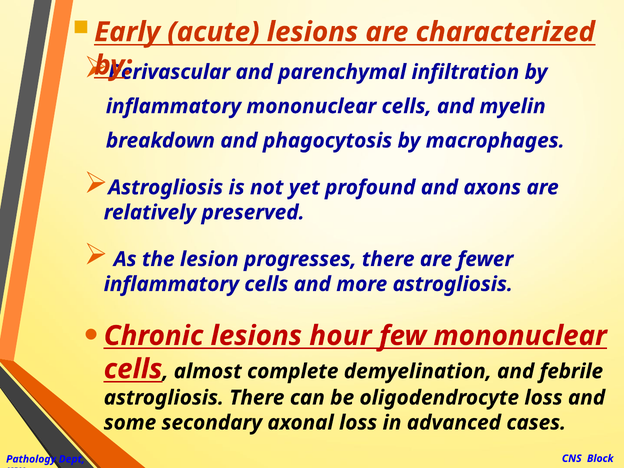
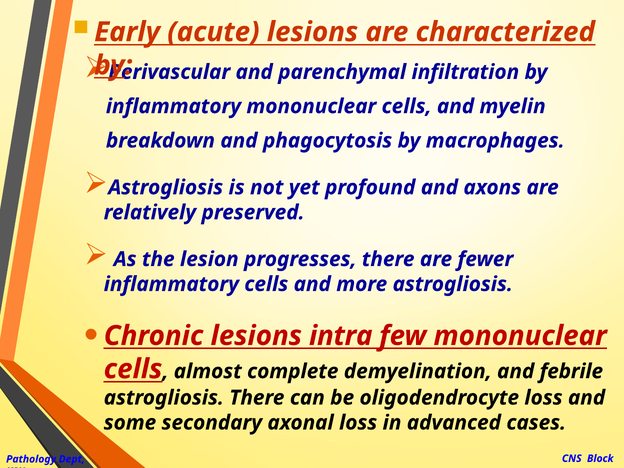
hour: hour -> intra
